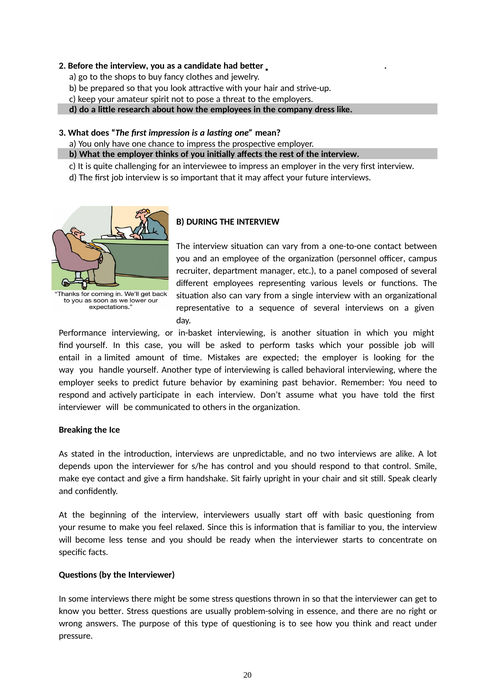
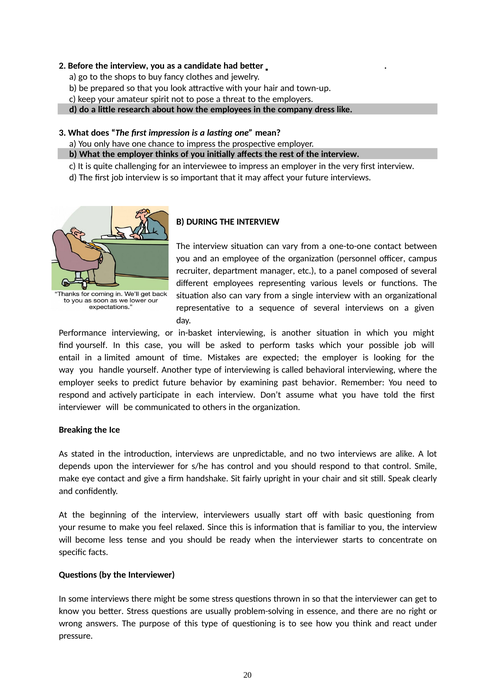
strive-up: strive-up -> town-up
